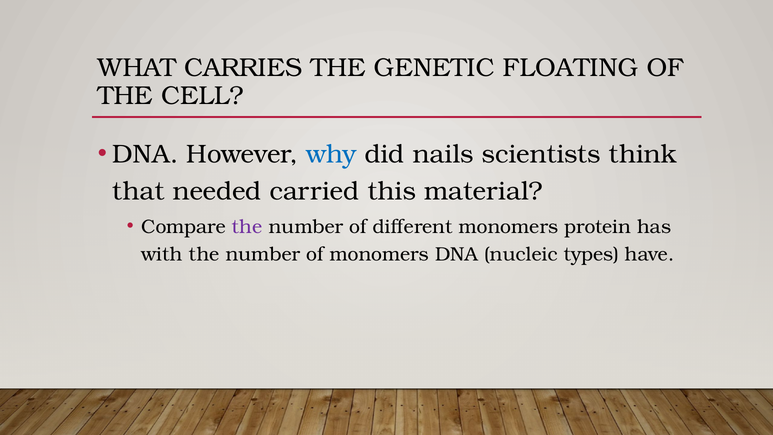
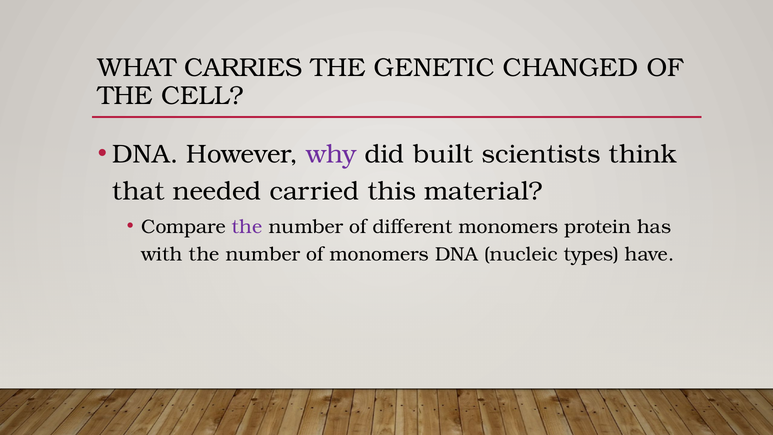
FLOATING: FLOATING -> CHANGED
why colour: blue -> purple
nails: nails -> built
